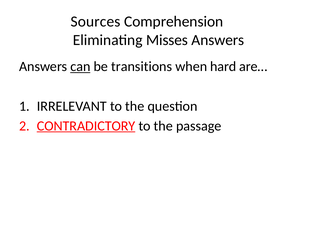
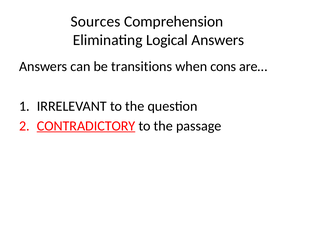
Misses: Misses -> Logical
can underline: present -> none
hard: hard -> cons
